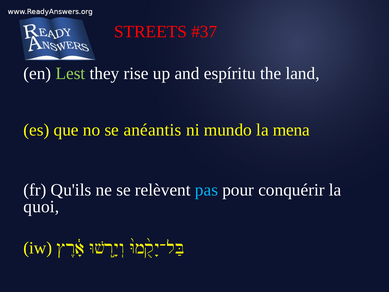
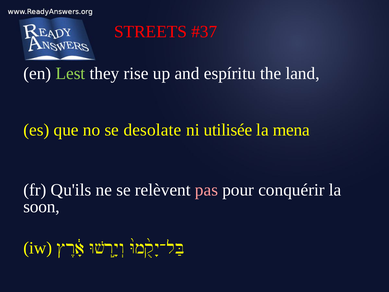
anéantis: anéantis -> desolate
mundo: mundo -> utilisée
pas colour: light blue -> pink
quoi: quoi -> soon
